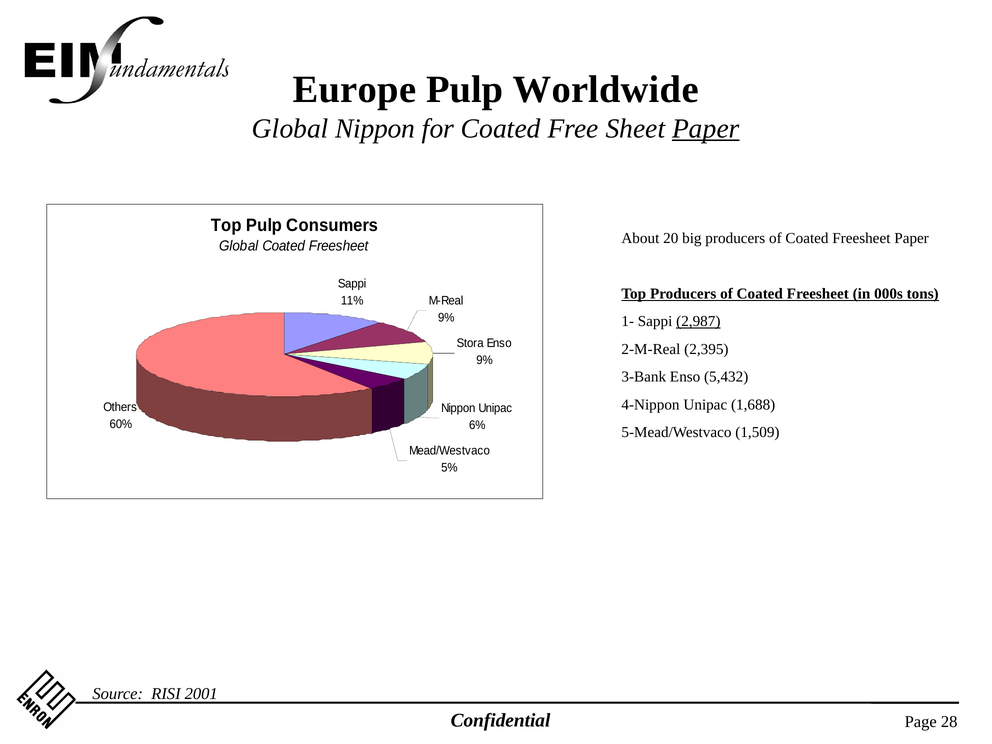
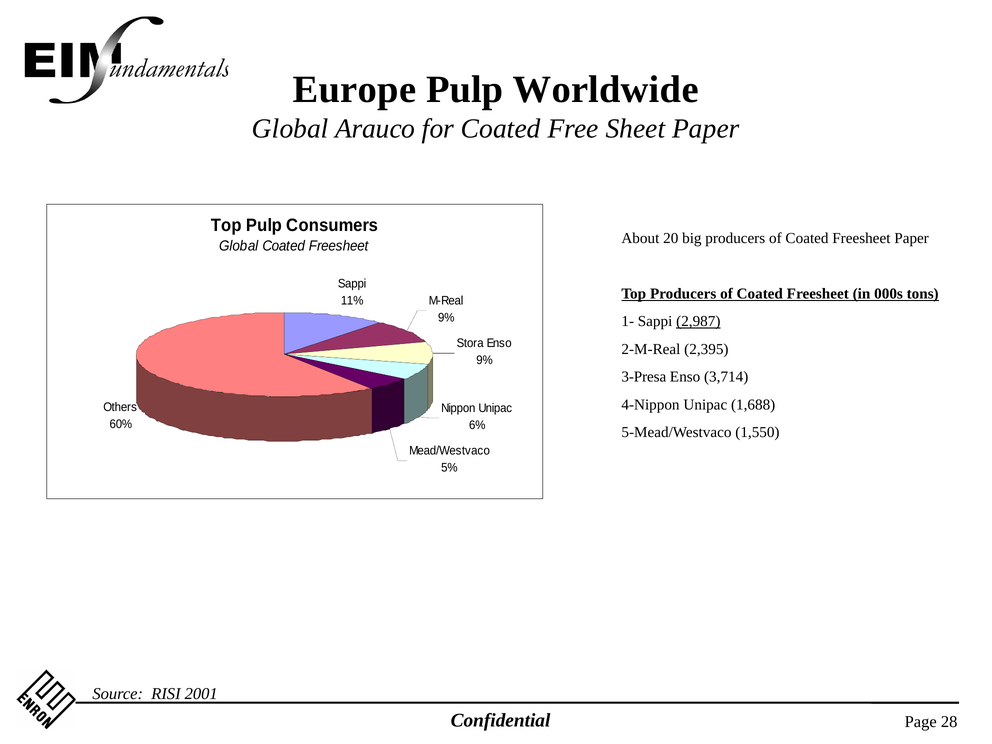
Global Nippon: Nippon -> Arauco
Paper at (706, 128) underline: present -> none
3-Bank: 3-Bank -> 3-Presa
5,432: 5,432 -> 3,714
1,509: 1,509 -> 1,550
